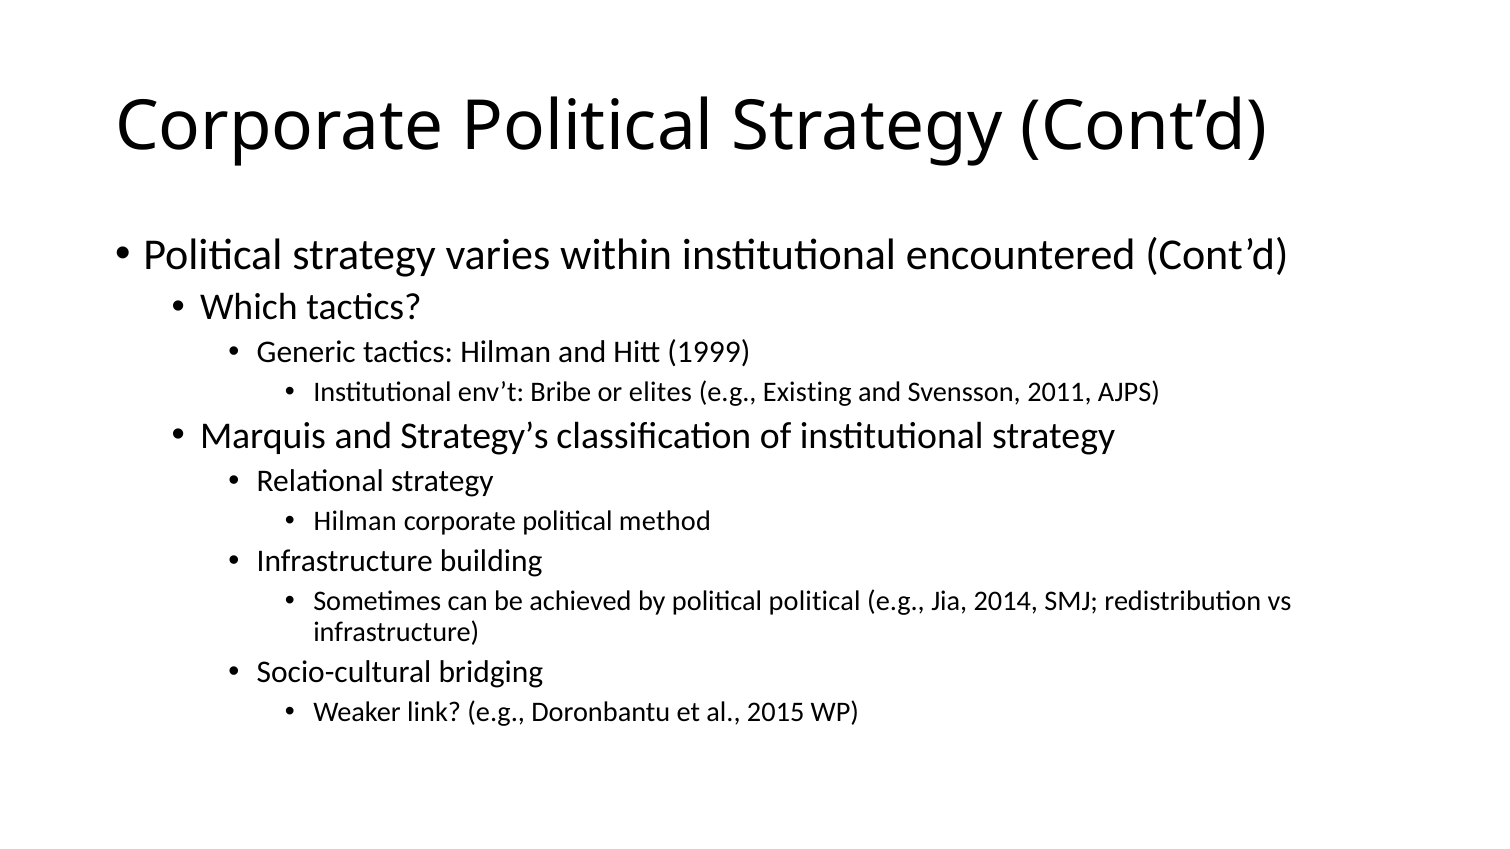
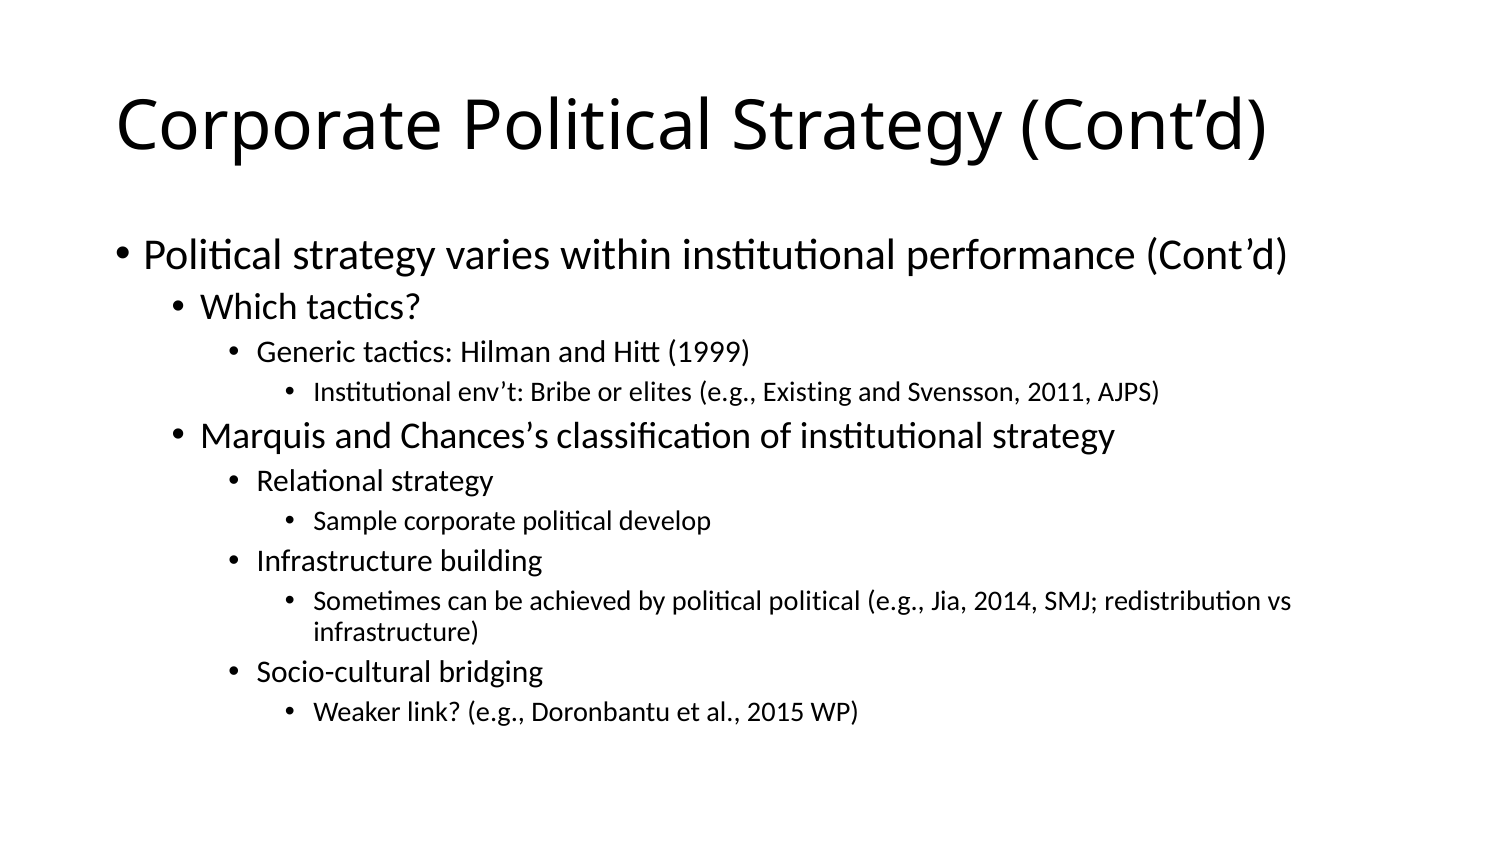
encountered: encountered -> performance
Strategy’s: Strategy’s -> Chances’s
Hilman at (355, 522): Hilman -> Sample
method: method -> develop
